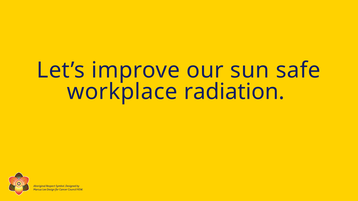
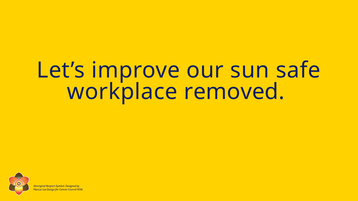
radiation: radiation -> removed
